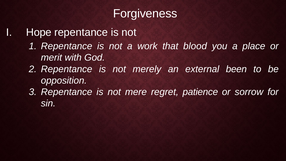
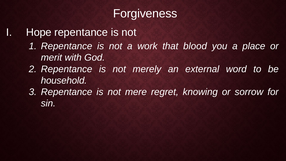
been: been -> word
opposition: opposition -> household
patience: patience -> knowing
